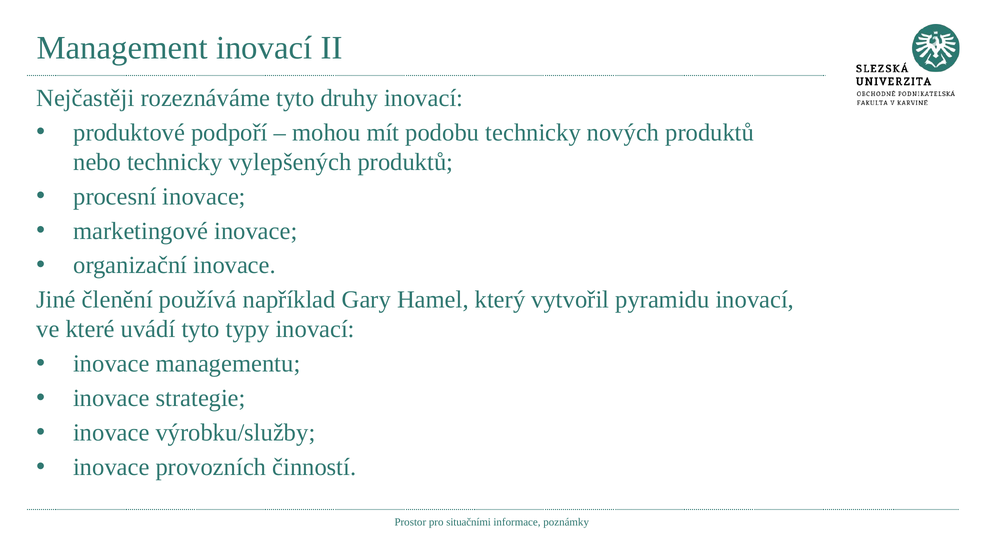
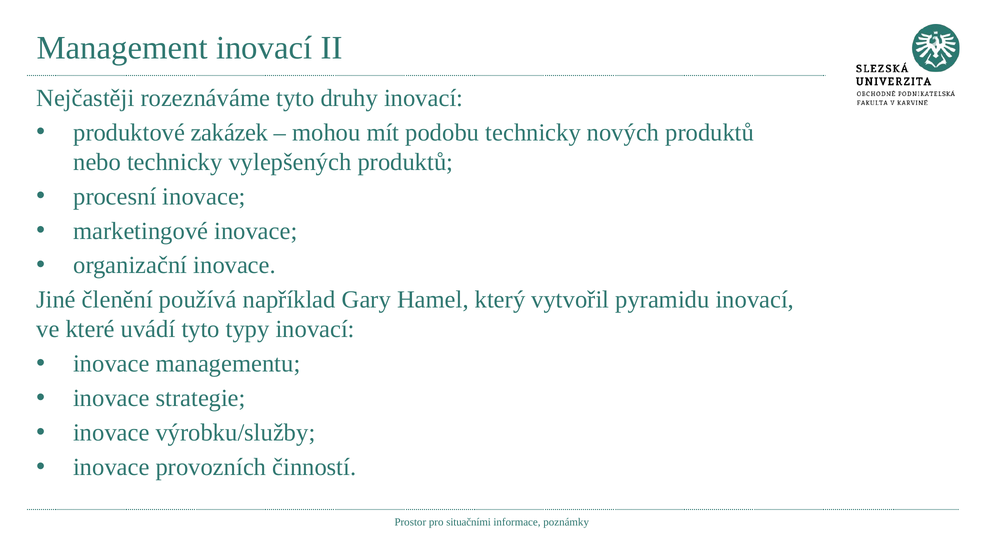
podpoří: podpoří -> zakázek
